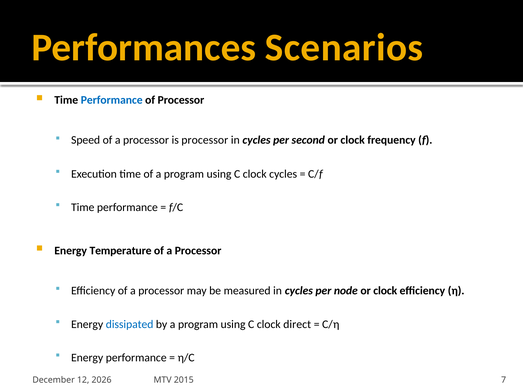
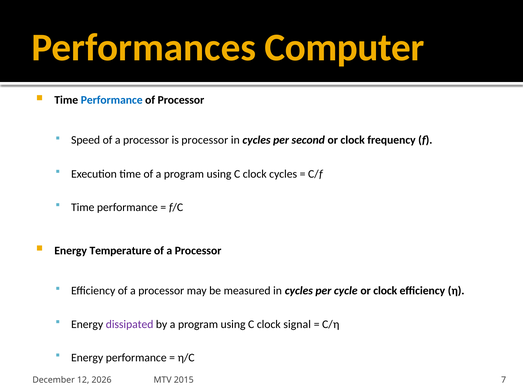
Scenarios: Scenarios -> Computer
node: node -> cycle
dissipated colour: blue -> purple
direct: direct -> signal
